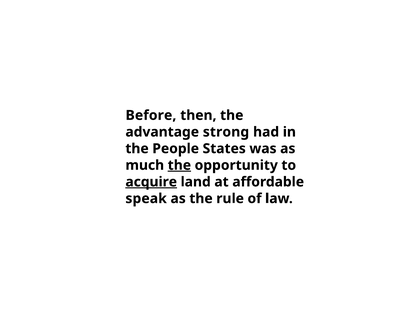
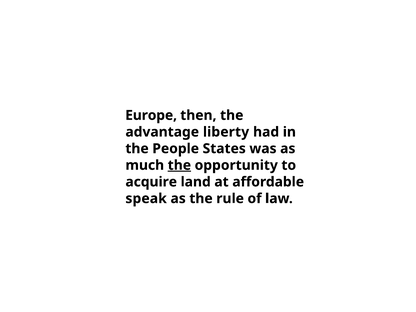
Before: Before -> Europe
strong: strong -> liberty
acquire underline: present -> none
